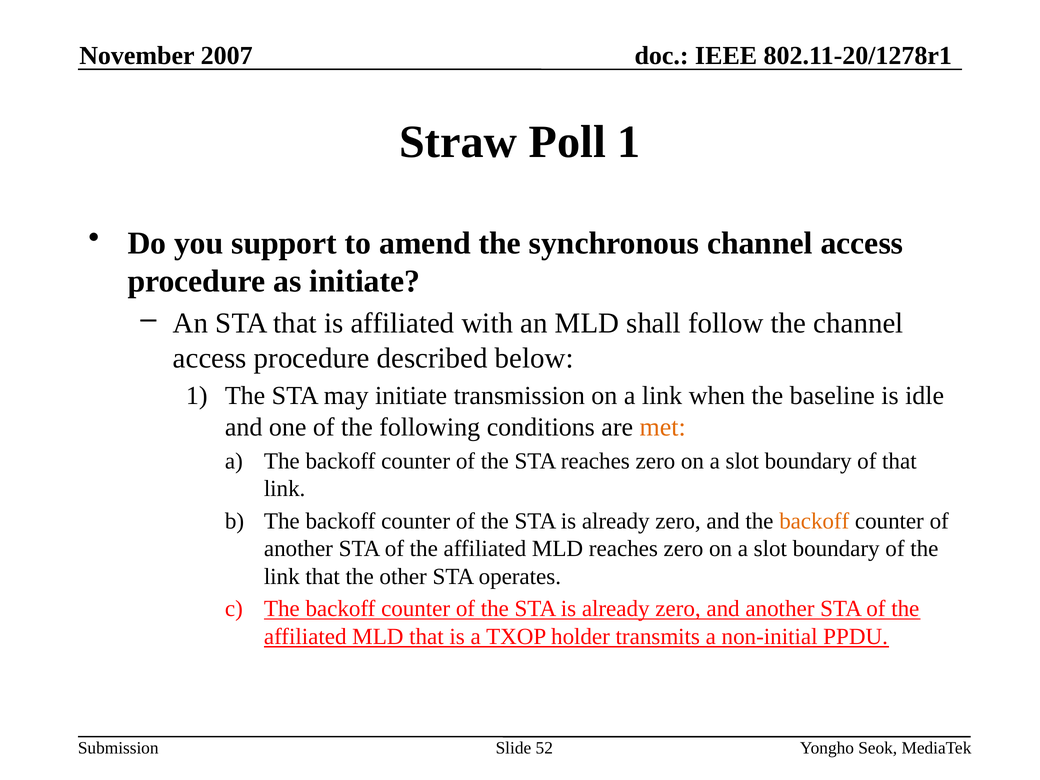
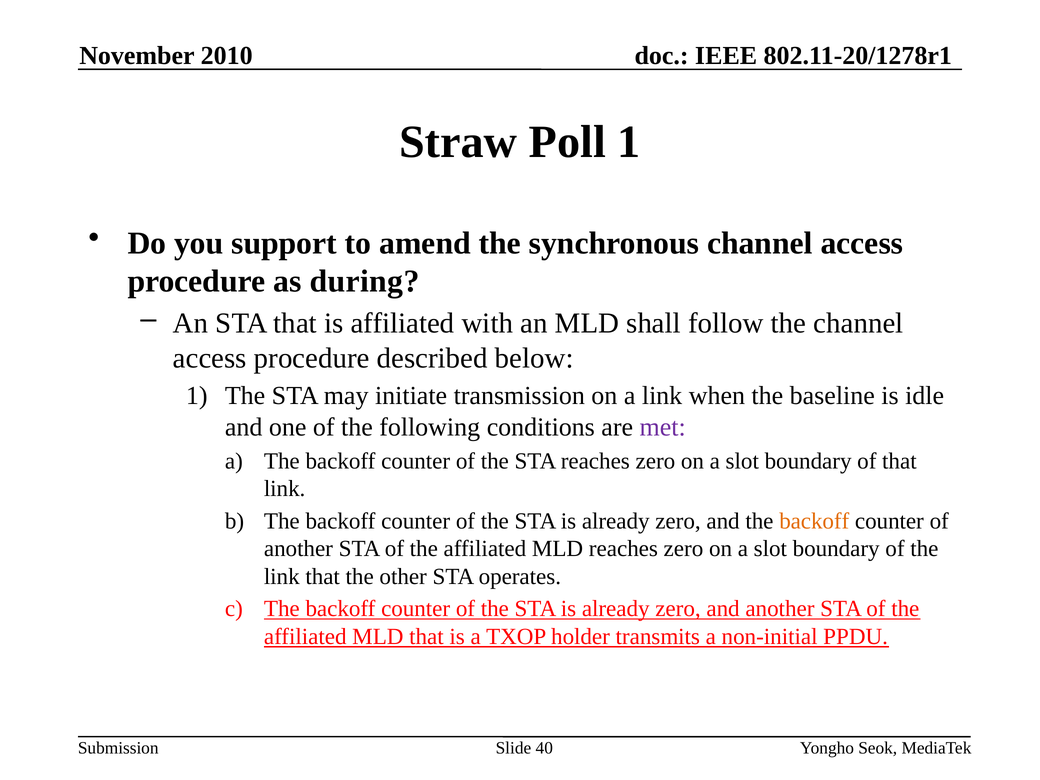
2007: 2007 -> 2010
as initiate: initiate -> during
met colour: orange -> purple
52: 52 -> 40
